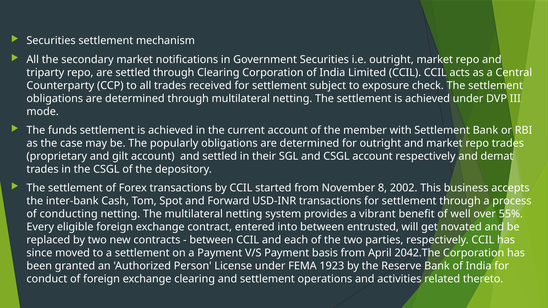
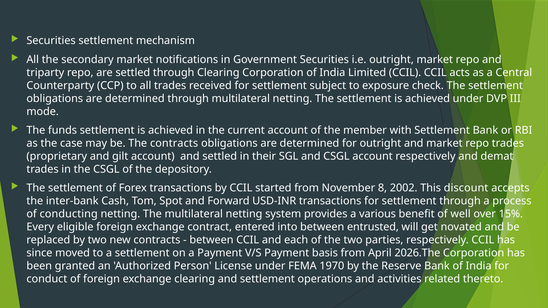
The popularly: popularly -> contracts
business: business -> discount
vibrant: vibrant -> various
55%: 55% -> 15%
2042.The: 2042.The -> 2026.The
1923: 1923 -> 1970
